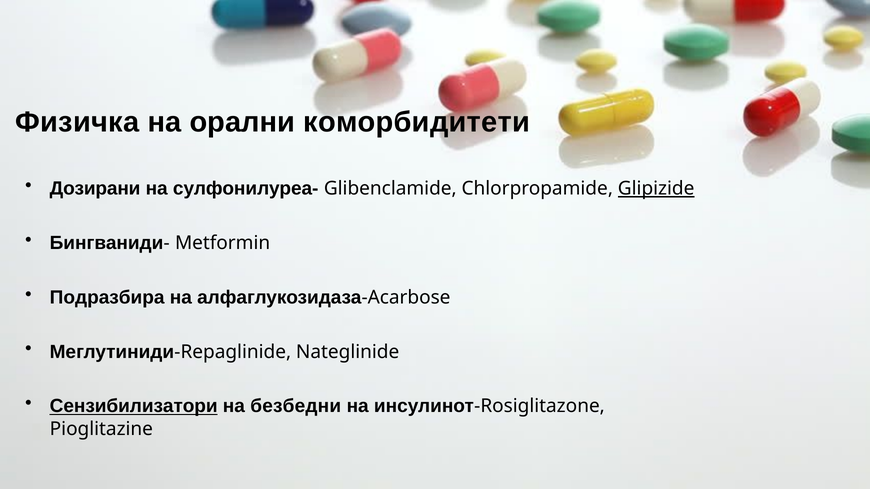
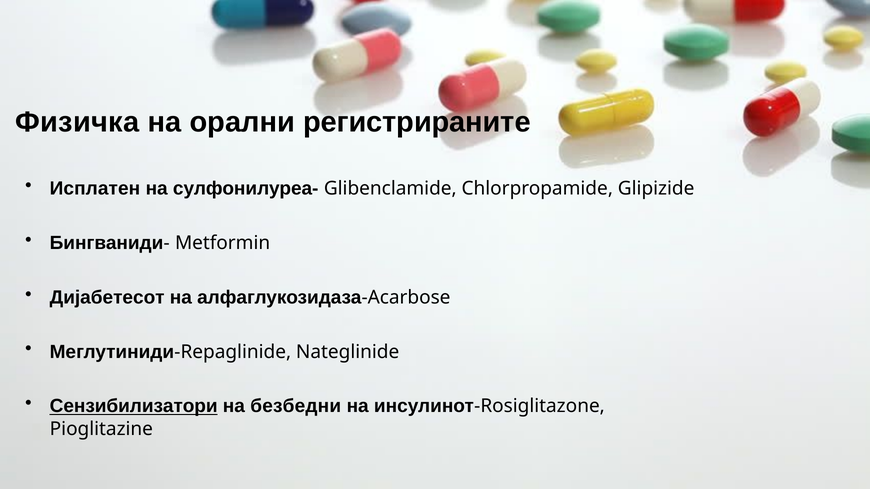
коморбидитети: коморбидитети -> регистрираните
Дозирани: Дозирани -> Исплатен
Glipizide underline: present -> none
Подразбира: Подразбира -> Дијабетесот
